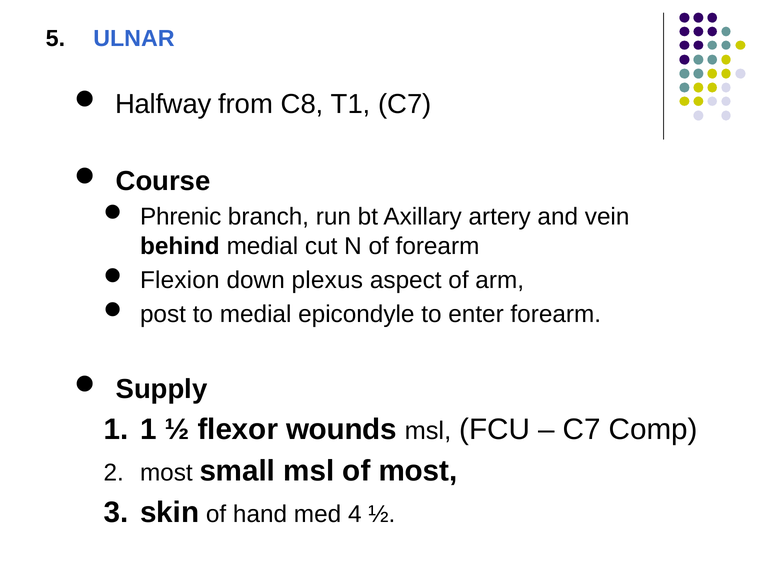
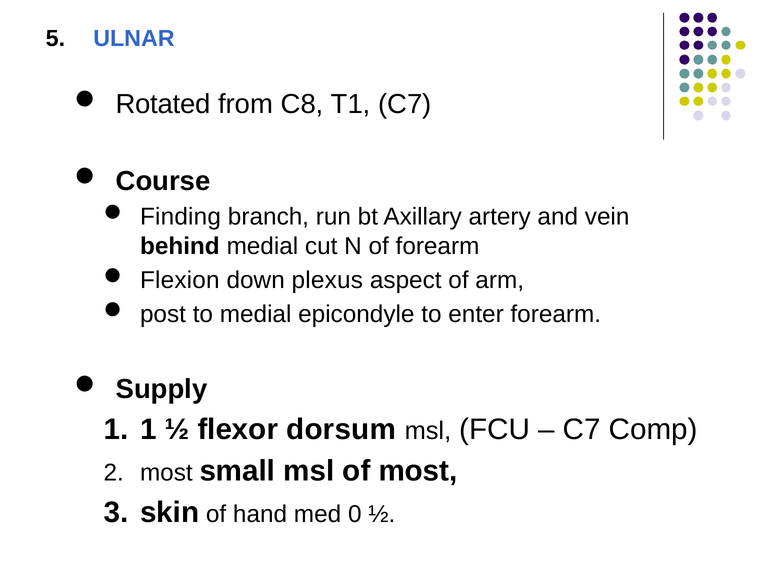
Halfway: Halfway -> Rotated
Phrenic: Phrenic -> Finding
wounds: wounds -> dorsum
4: 4 -> 0
